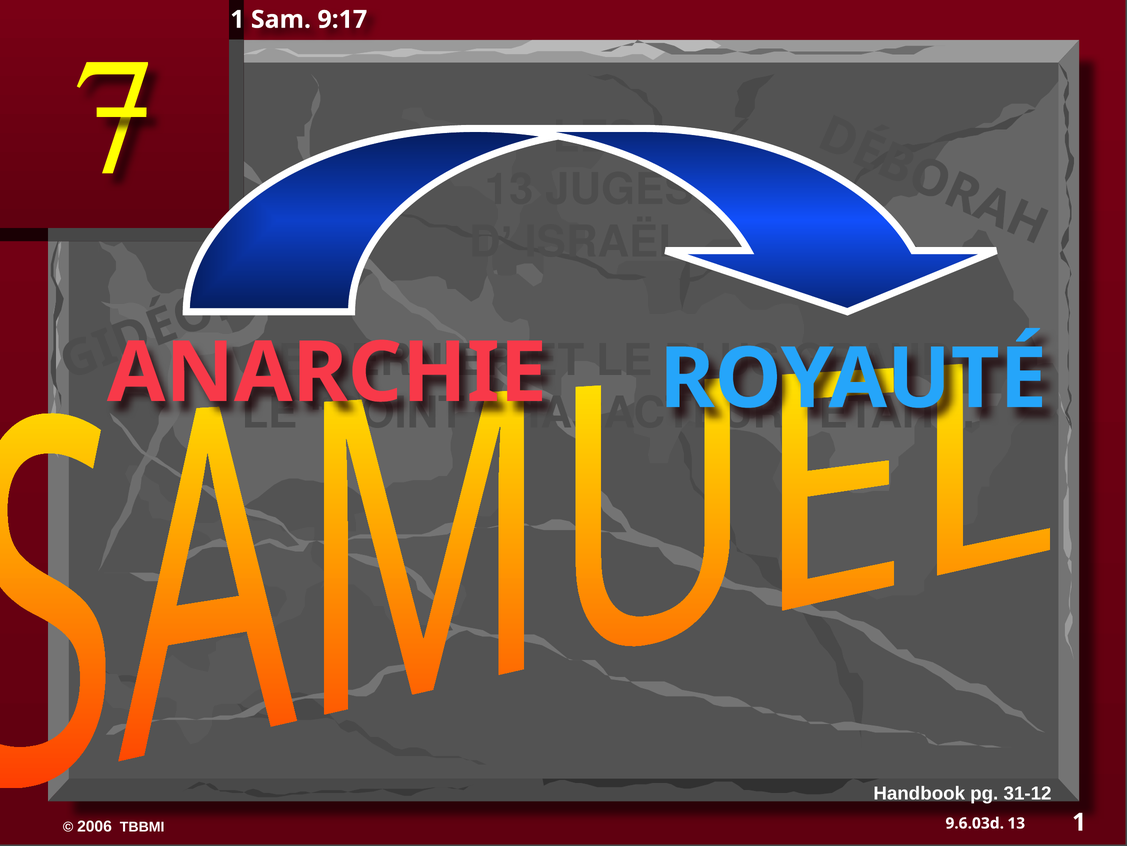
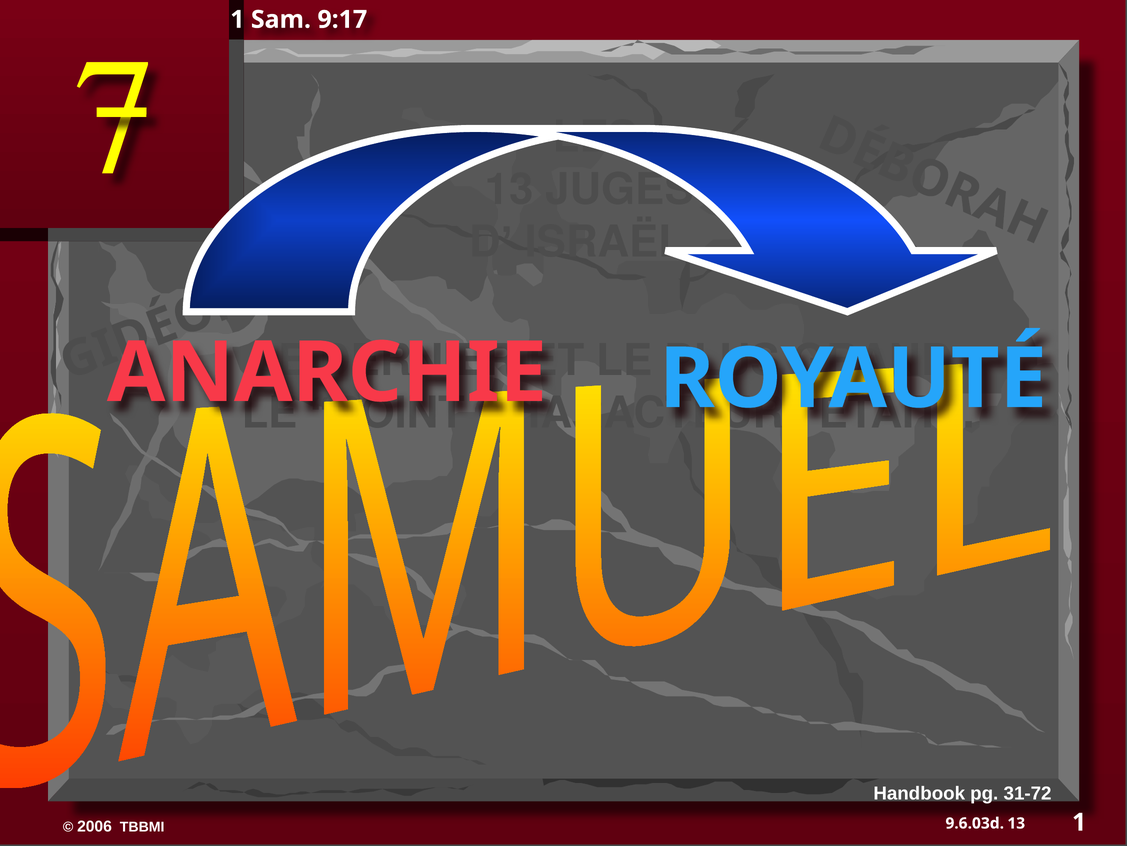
31-12: 31-12 -> 31-72
